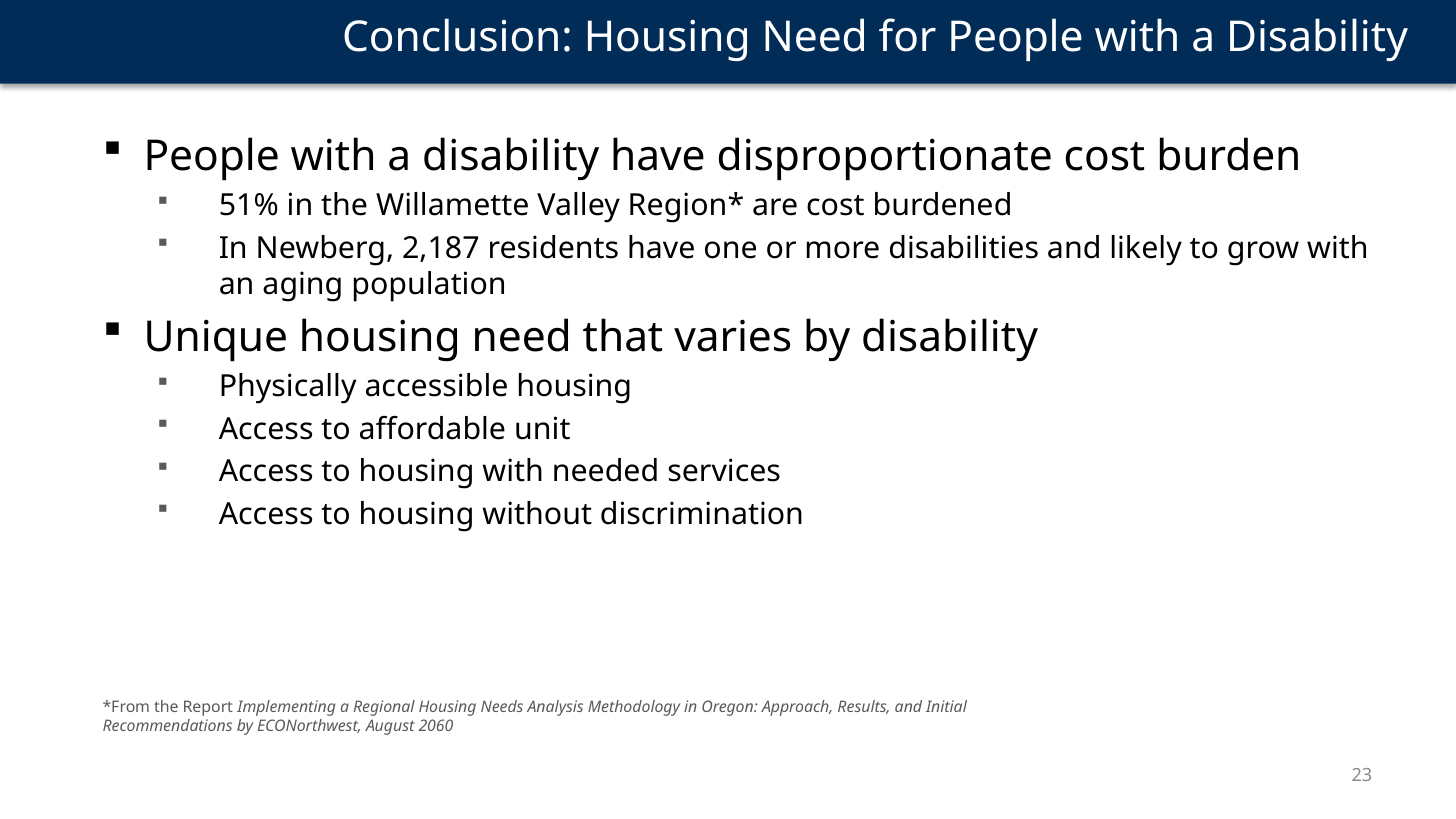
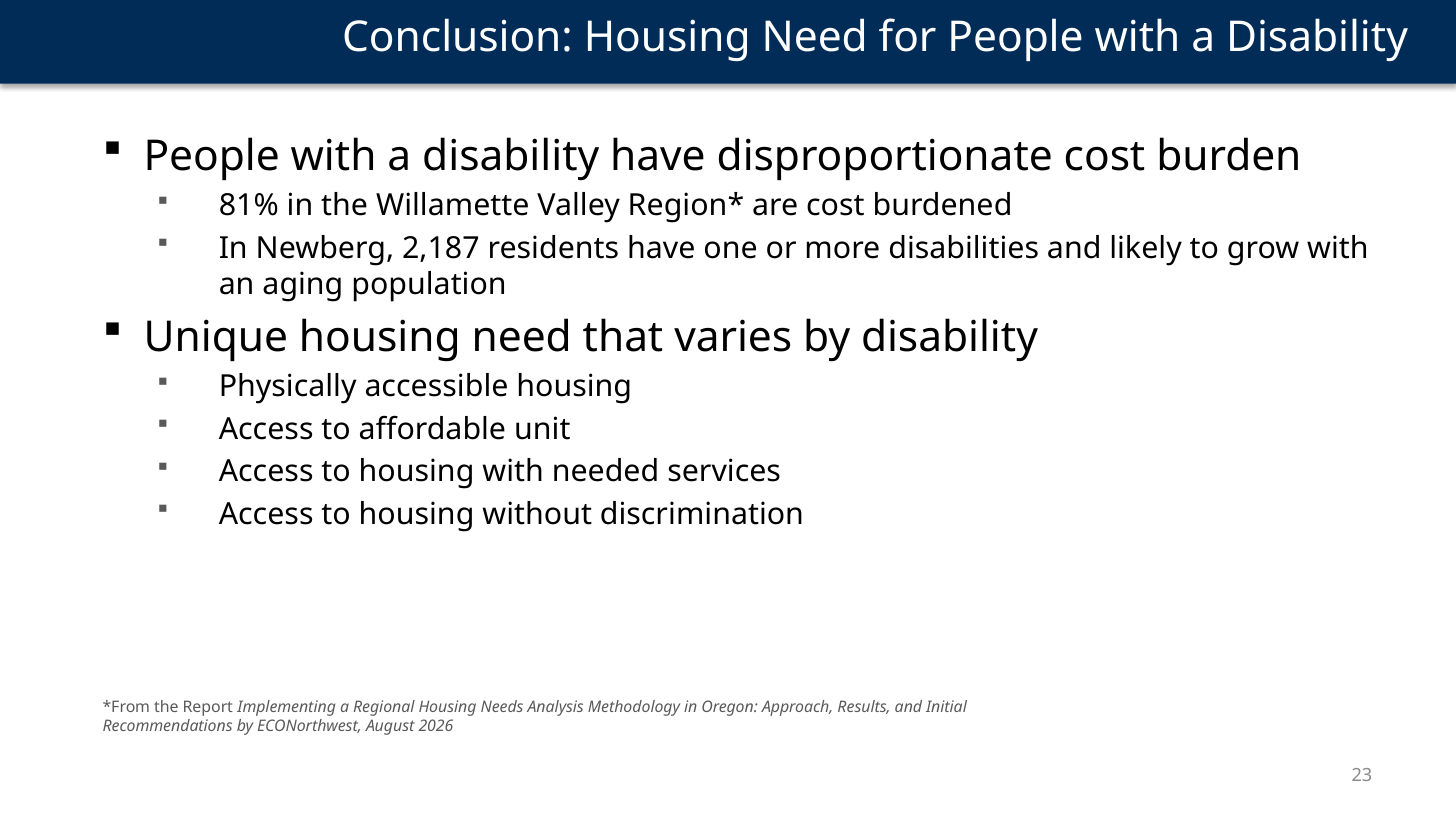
51%: 51% -> 81%
2060: 2060 -> 2026
